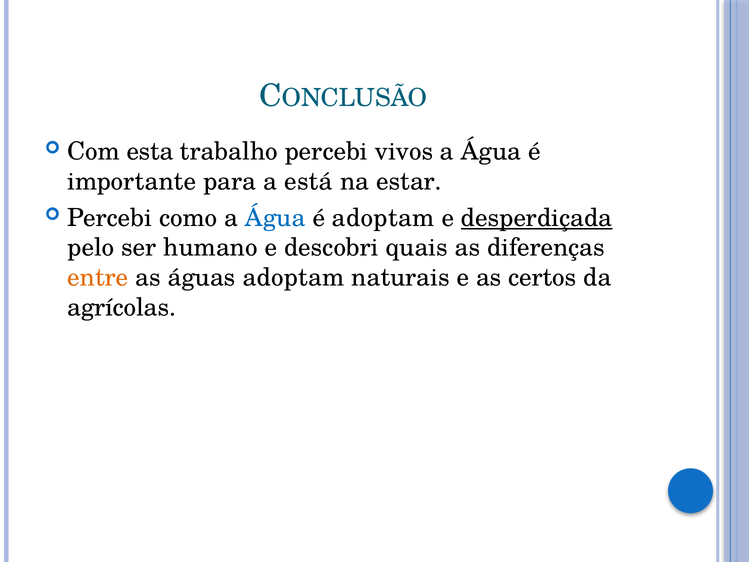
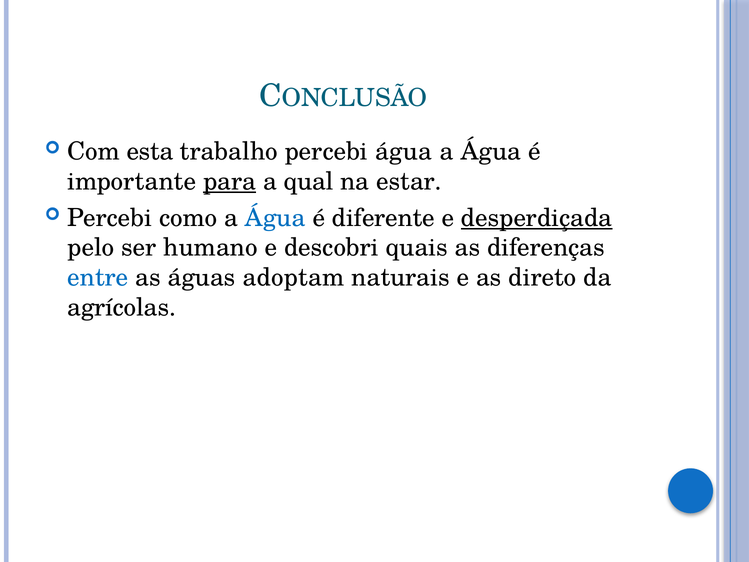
percebi vivos: vivos -> água
para underline: none -> present
está: está -> qual
é adoptam: adoptam -> diferente
entre colour: orange -> blue
certos: certos -> direto
